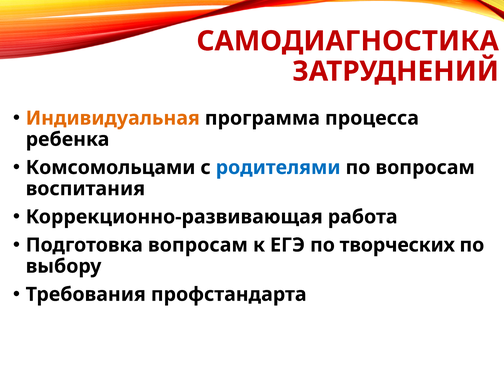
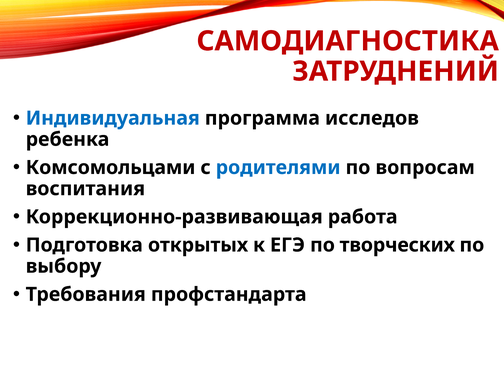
Индивидуальная colour: orange -> blue
процесса: процесса -> исследов
Подготовка вопросам: вопросам -> открытых
